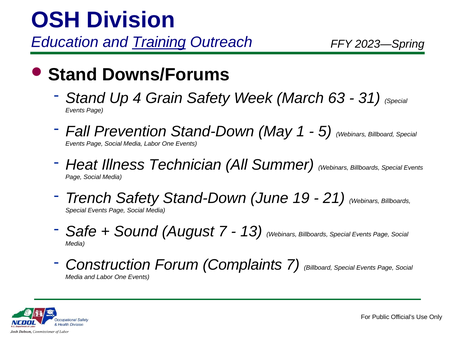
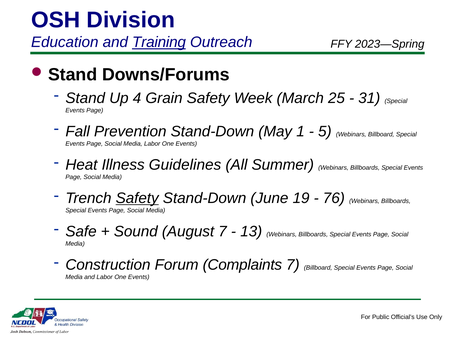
63: 63 -> 25
Technician: Technician -> Guidelines
Safety at (137, 198) underline: none -> present
21: 21 -> 76
